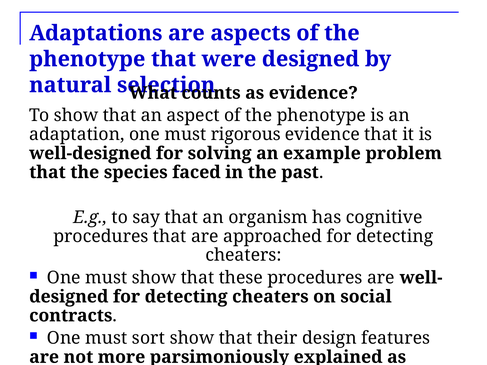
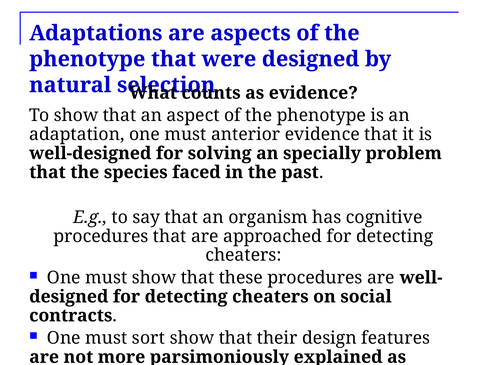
rigorous: rigorous -> anterior
example: example -> specially
